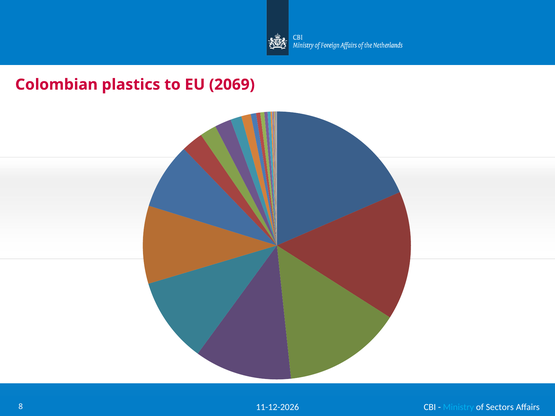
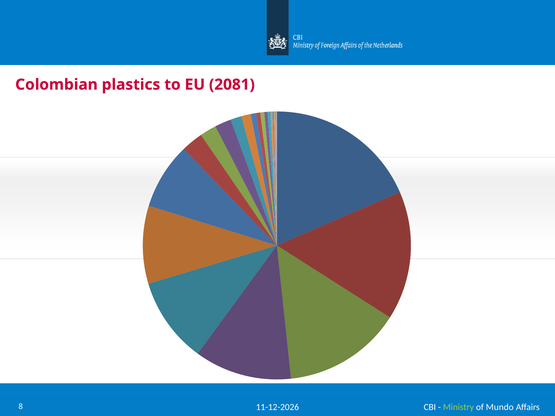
2069: 2069 -> 2081
Ministry colour: light blue -> light green
Sectors: Sectors -> Mundo
